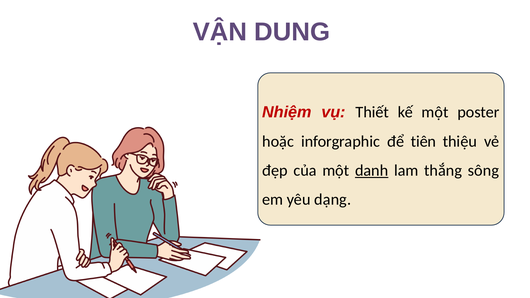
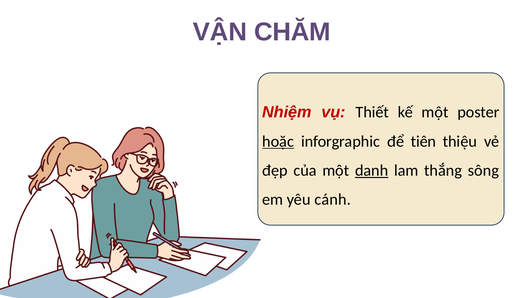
DUNG: DUNG -> CHĂM
hoặc underline: none -> present
dạng: dạng -> cánh
